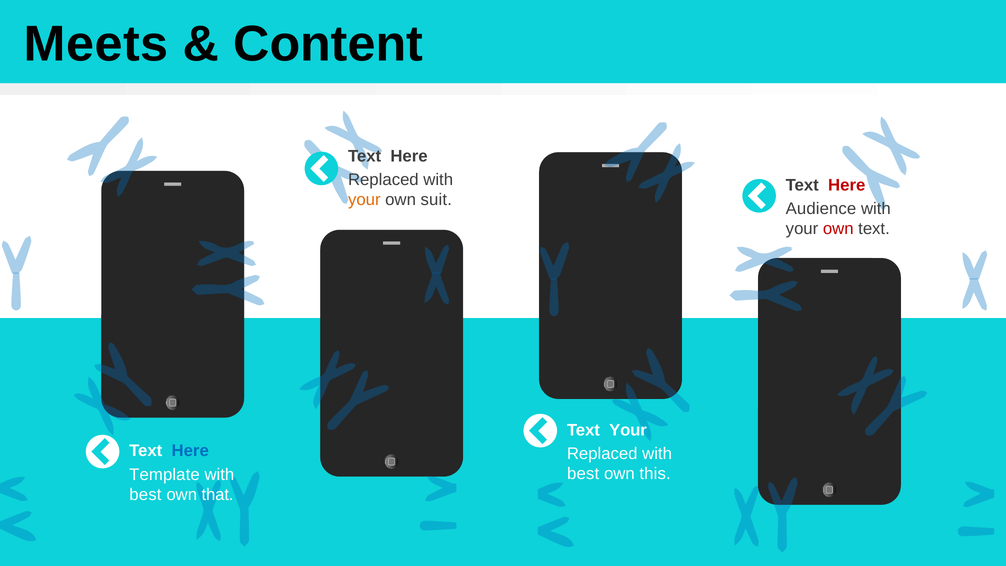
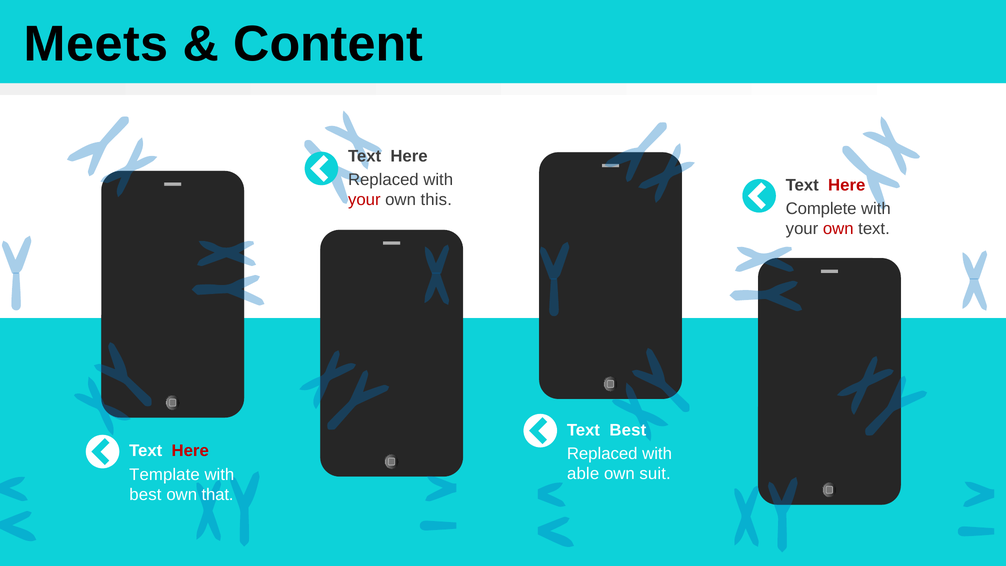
your at (364, 200) colour: orange -> red
suit: suit -> this
Audience: Audience -> Complete
Text Your: Your -> Best
Here at (190, 451) colour: blue -> red
best at (583, 474): best -> able
this: this -> suit
